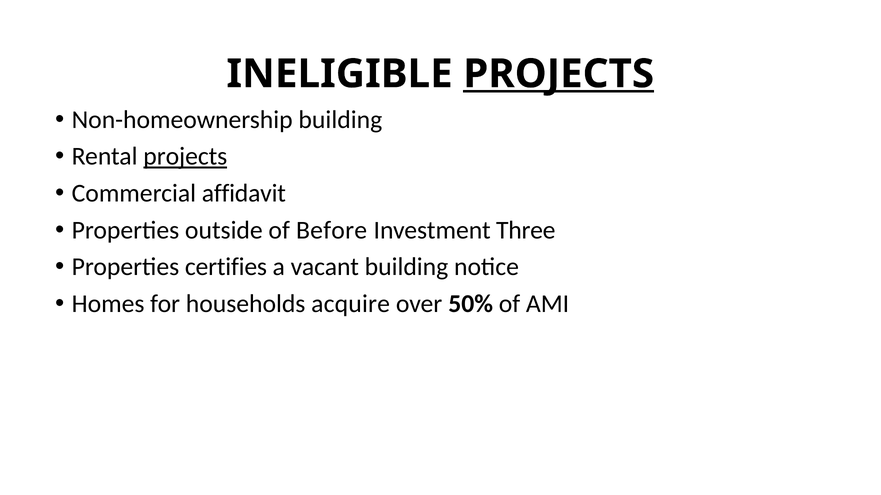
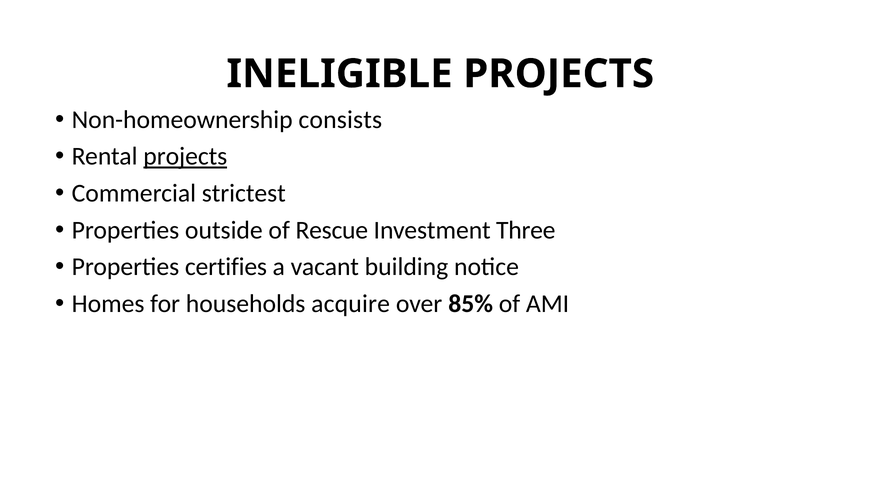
PROJECTS at (559, 74) underline: present -> none
Non-homeownership building: building -> consists
affidavit: affidavit -> strictest
Before: Before -> Rescue
50%: 50% -> 85%
